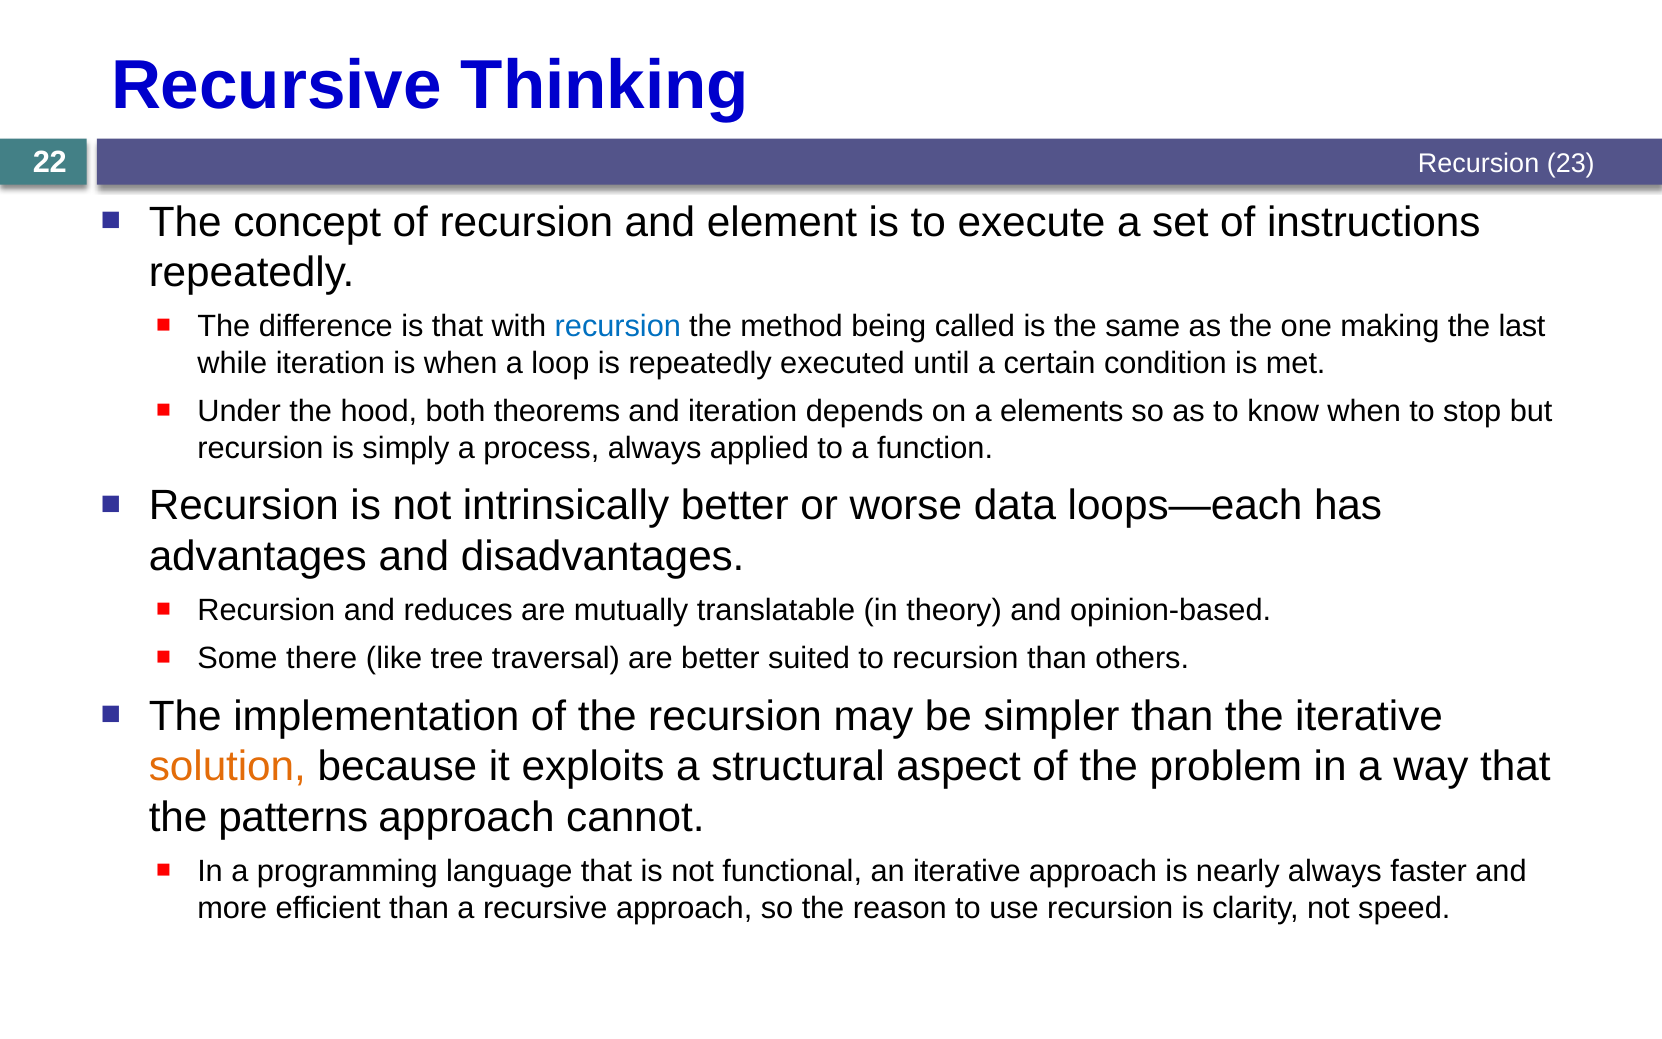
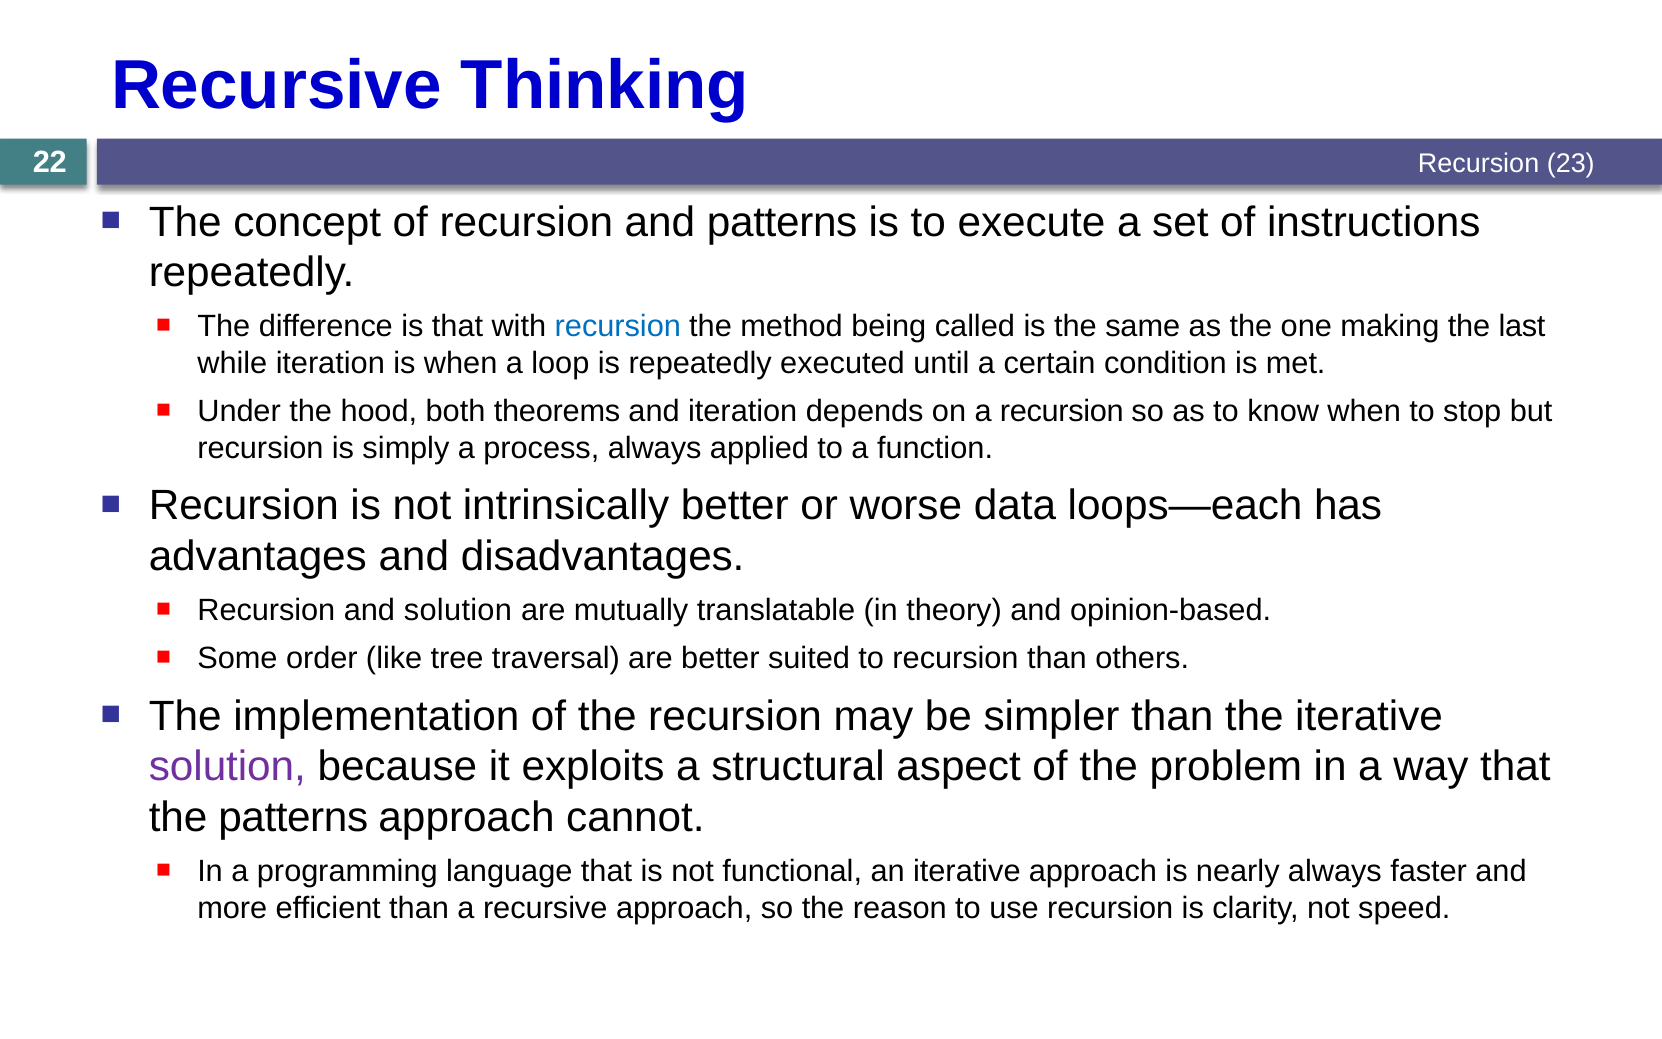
and element: element -> patterns
a elements: elements -> recursion
and reduces: reduces -> solution
there: there -> order
solution at (227, 767) colour: orange -> purple
